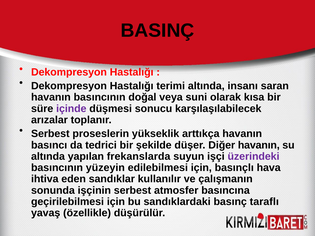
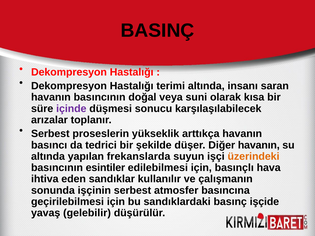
üzerindeki colour: purple -> orange
yüzeyin: yüzeyin -> esintiler
taraflı: taraflı -> işçide
özellikle: özellikle -> gelebilir
